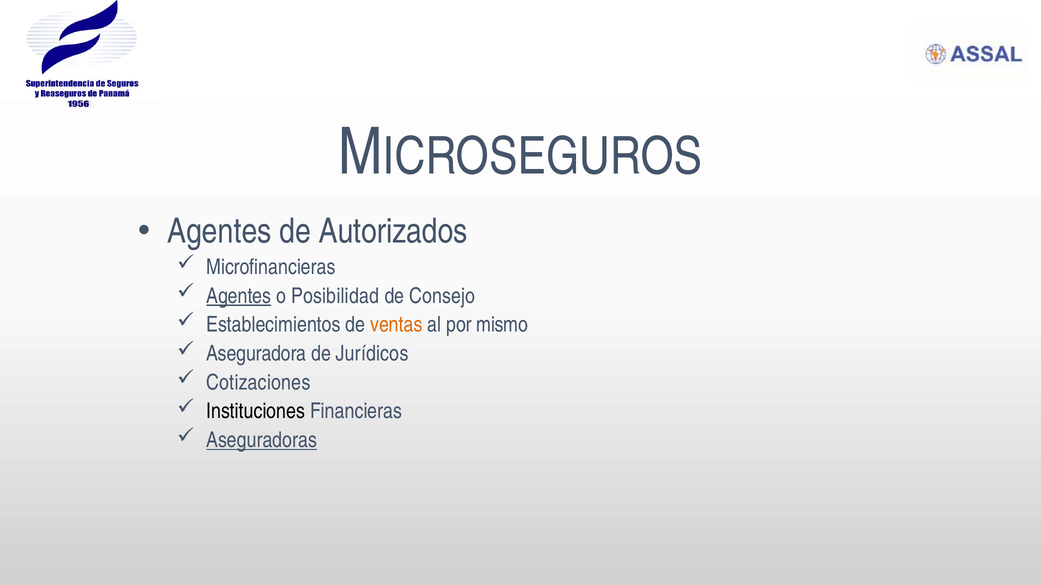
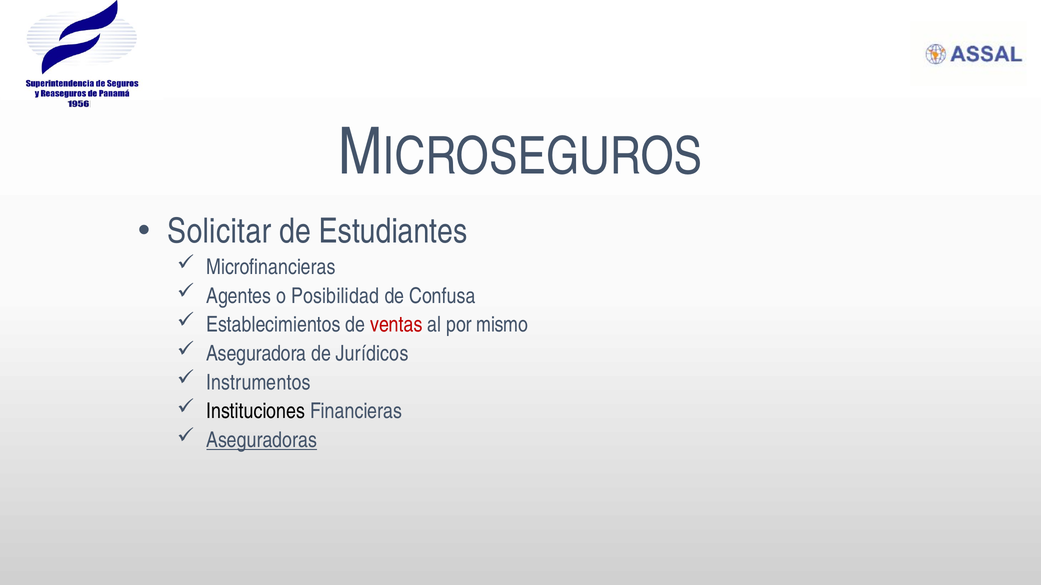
Agentes at (219, 231): Agentes -> Solicitar
Autorizados: Autorizados -> Estudiantes
Agentes at (239, 296) underline: present -> none
Consejo: Consejo -> Confusa
ventas colour: orange -> red
Cotizaciones: Cotizaciones -> Instrumentos
